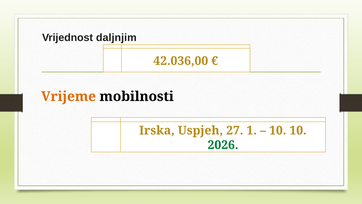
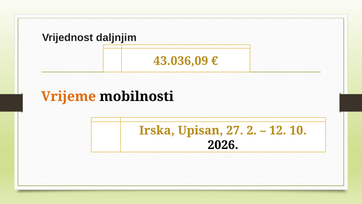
42.036,00: 42.036,00 -> 43.036,09
Uspjeh: Uspjeh -> Upisan
1: 1 -> 2
10 at (278, 130): 10 -> 12
2026 colour: green -> black
